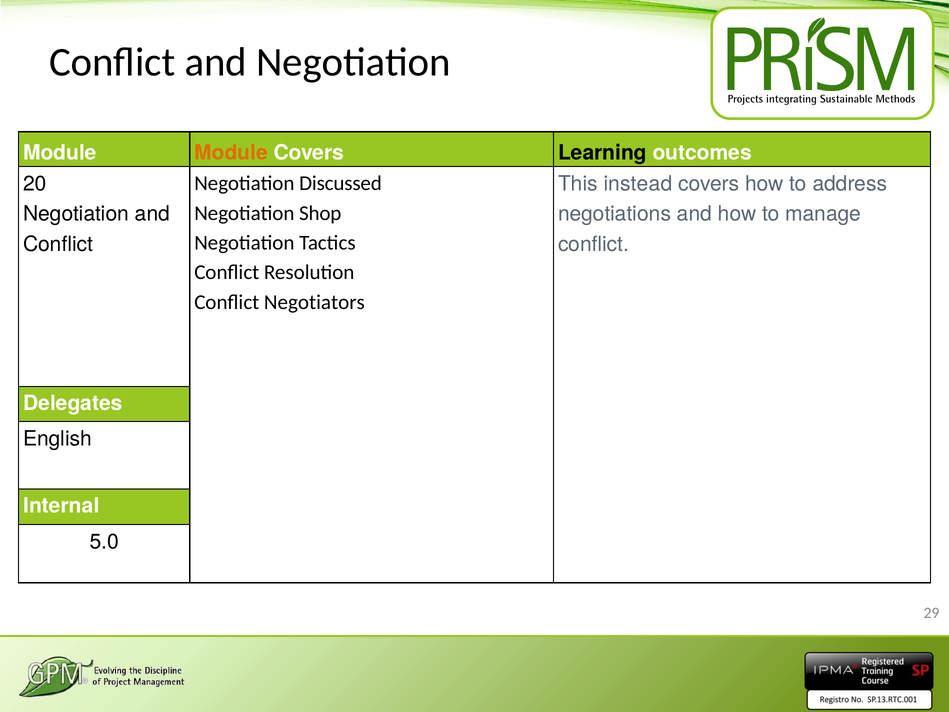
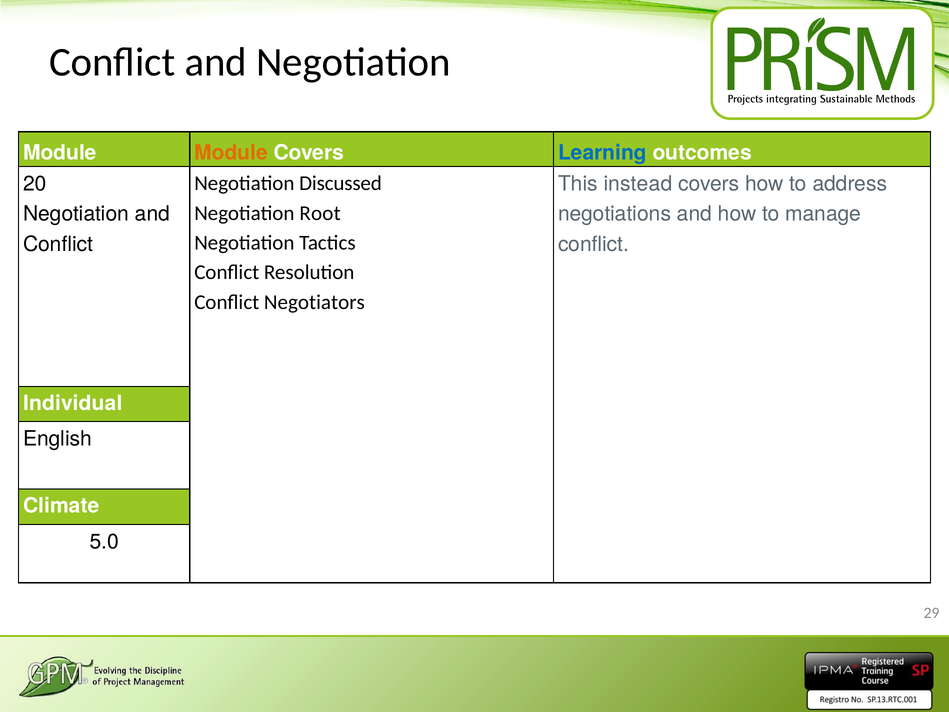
Learning colour: black -> blue
Shop: Shop -> Root
Delegates: Delegates -> Individual
Internal: Internal -> Climate
